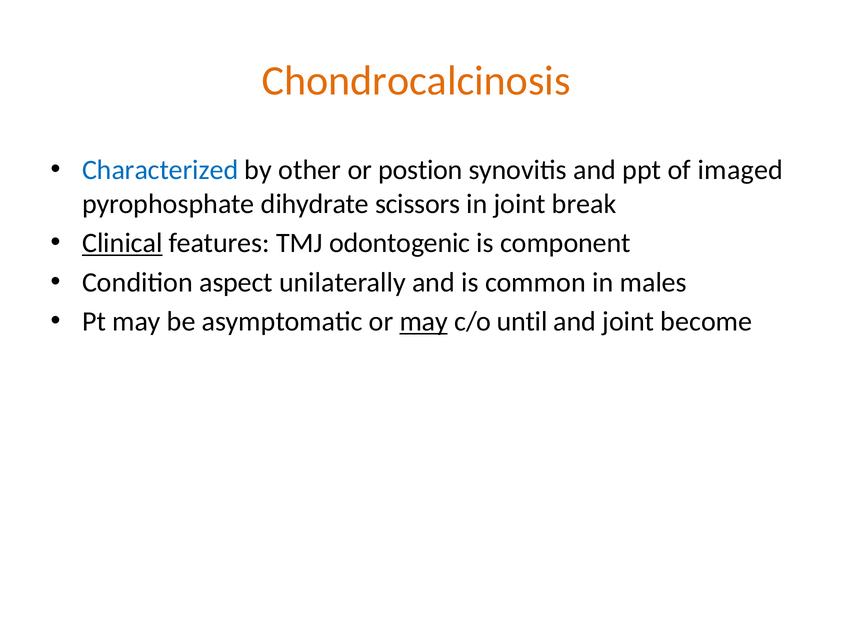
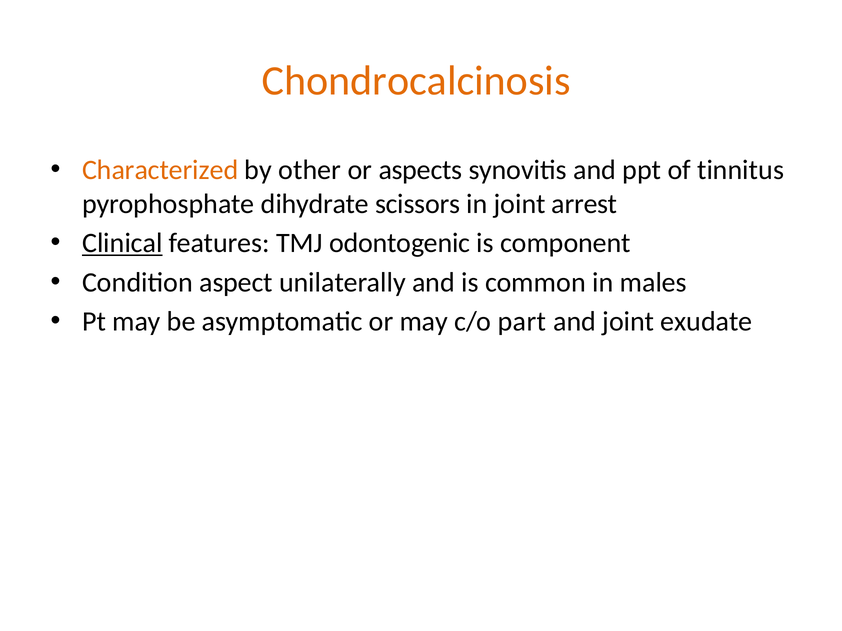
Characterized colour: blue -> orange
postion: postion -> aspects
imaged: imaged -> tinnitus
break: break -> arrest
may at (424, 322) underline: present -> none
until: until -> part
become: become -> exudate
